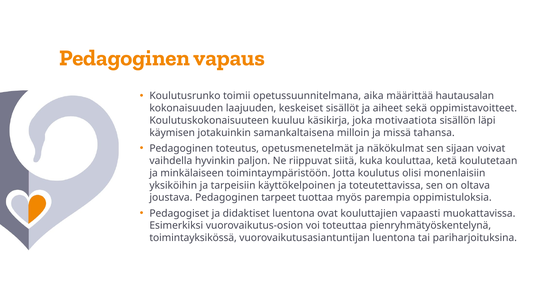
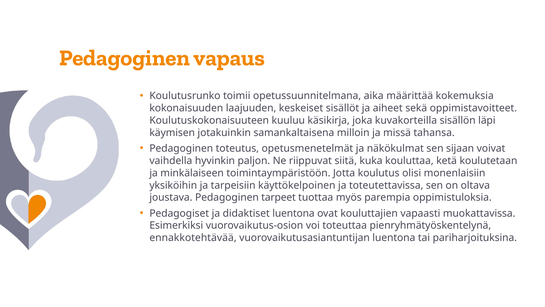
hautausalan: hautausalan -> kokemuksia
motivaatiota: motivaatiota -> kuvakorteilla
toimintayksikössä: toimintayksikössä -> ennakkotehtävää
